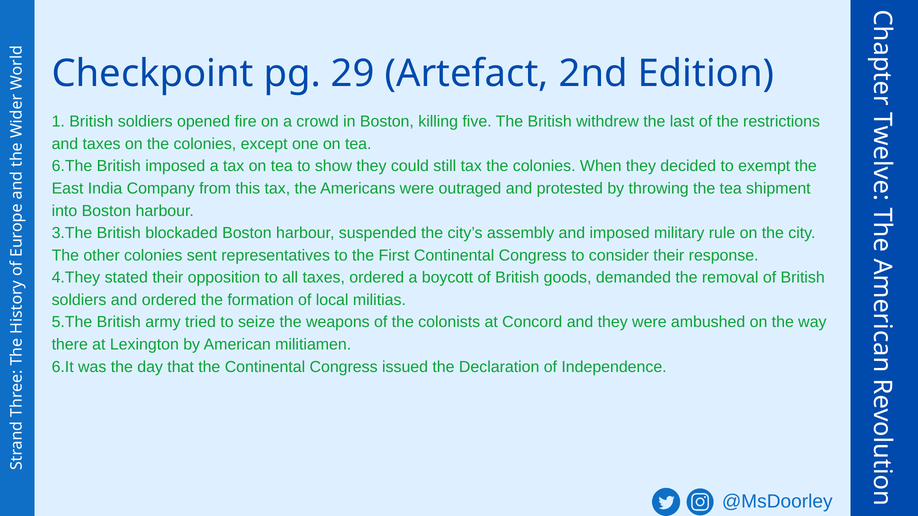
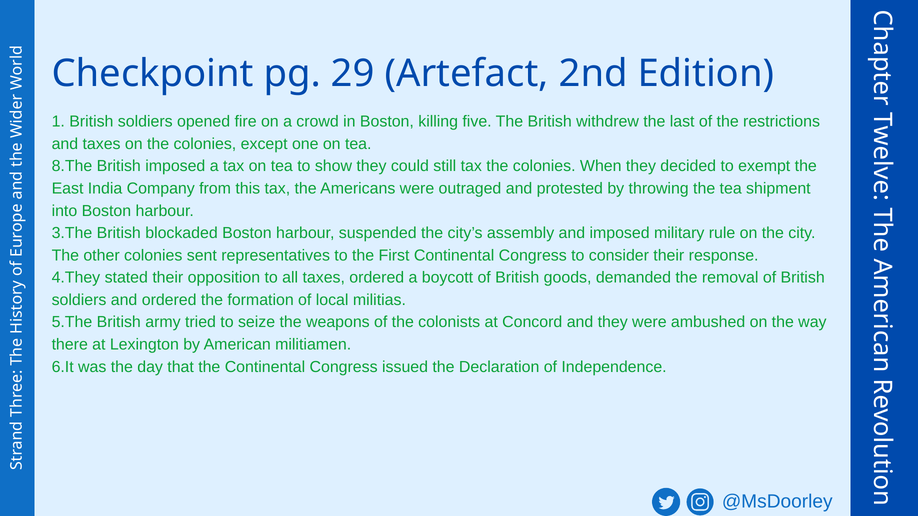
6.The: 6.The -> 8.The
